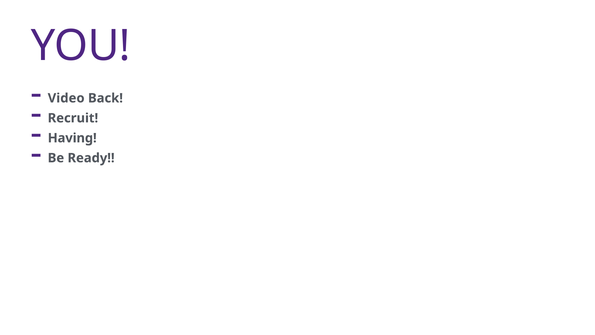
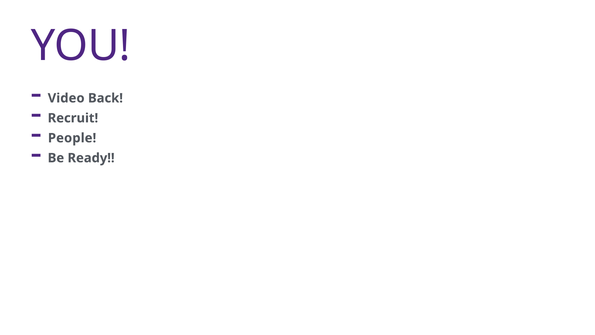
Having: Having -> People
